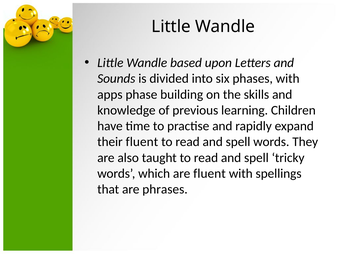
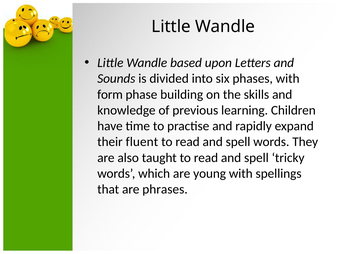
apps: apps -> form
are fluent: fluent -> young
